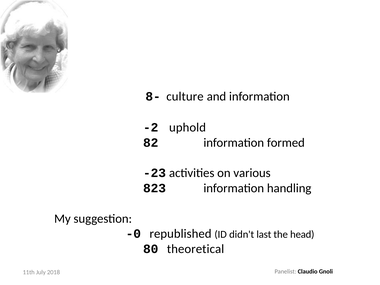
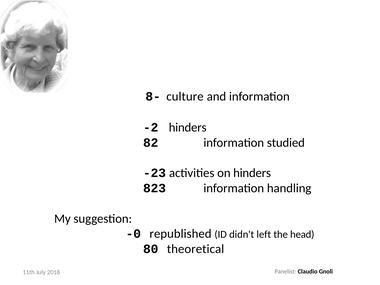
-2 uphold: uphold -> hinders
formed: formed -> studied
on various: various -> hinders
last: last -> left
